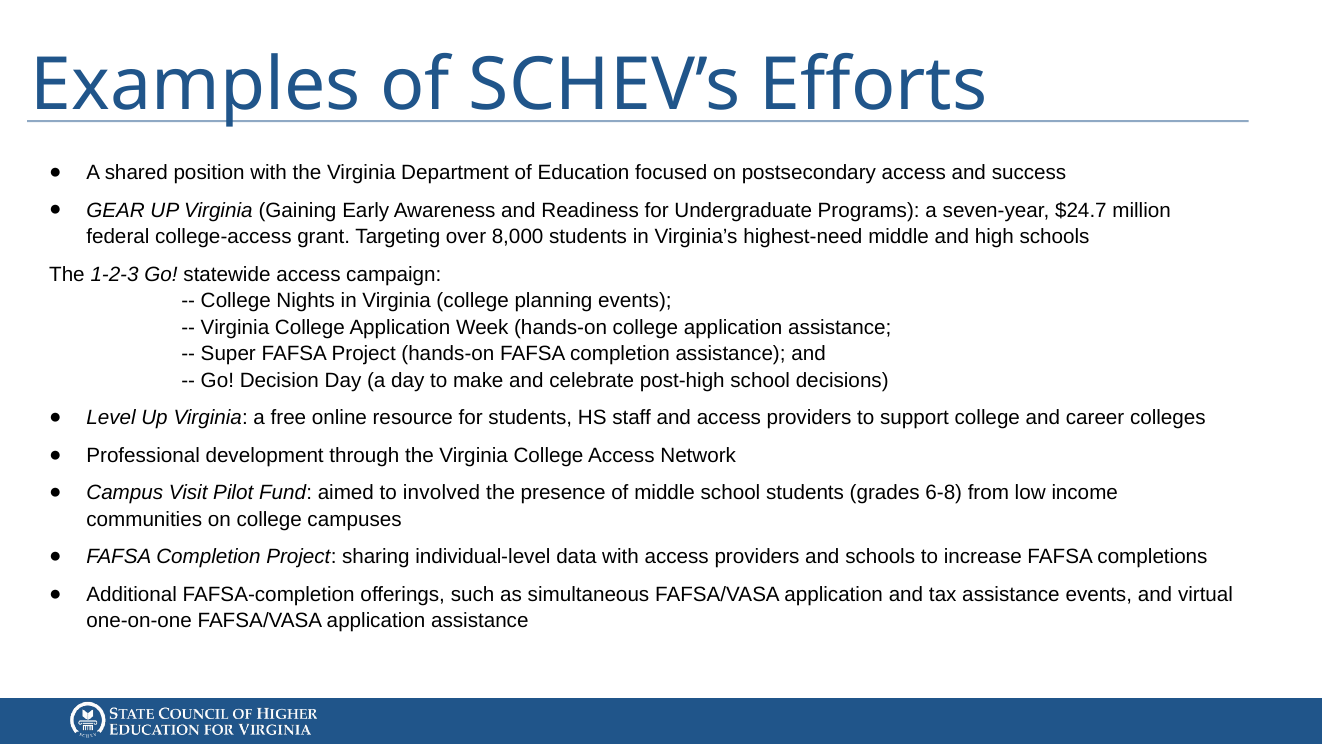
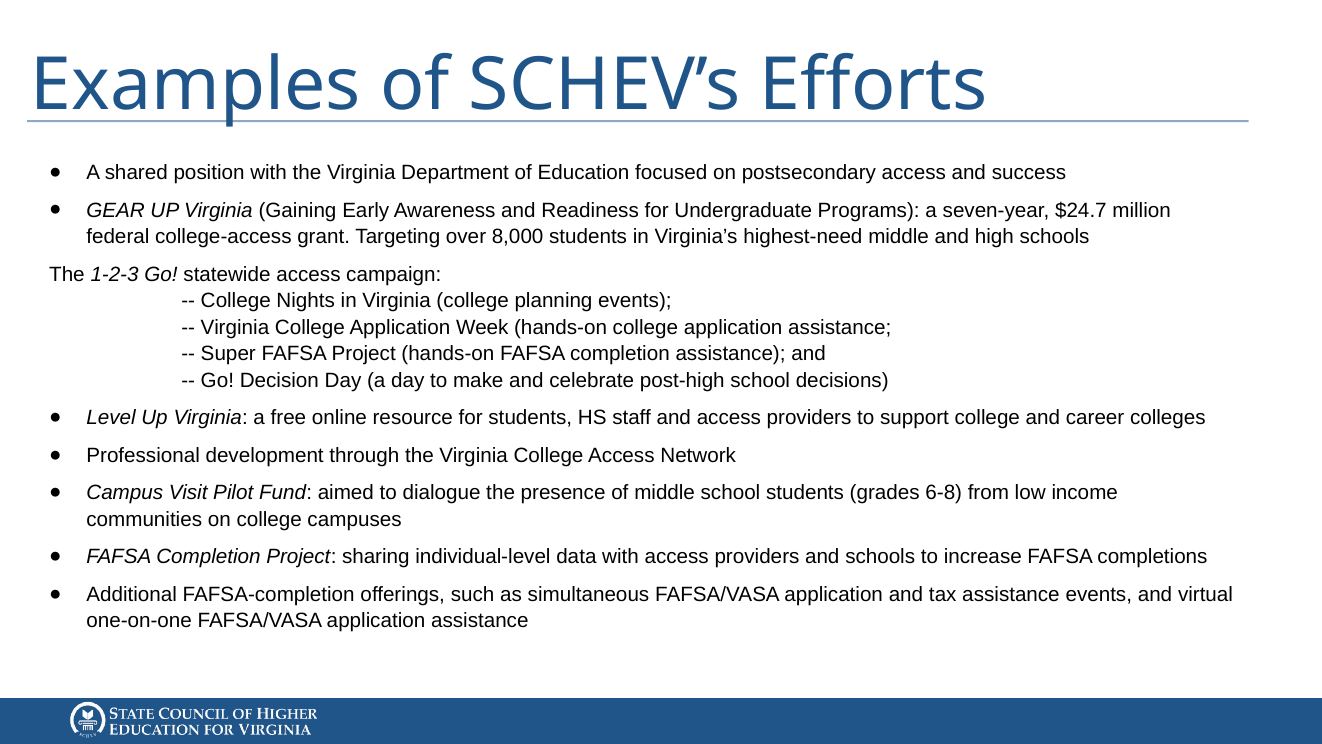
involved: involved -> dialogue
